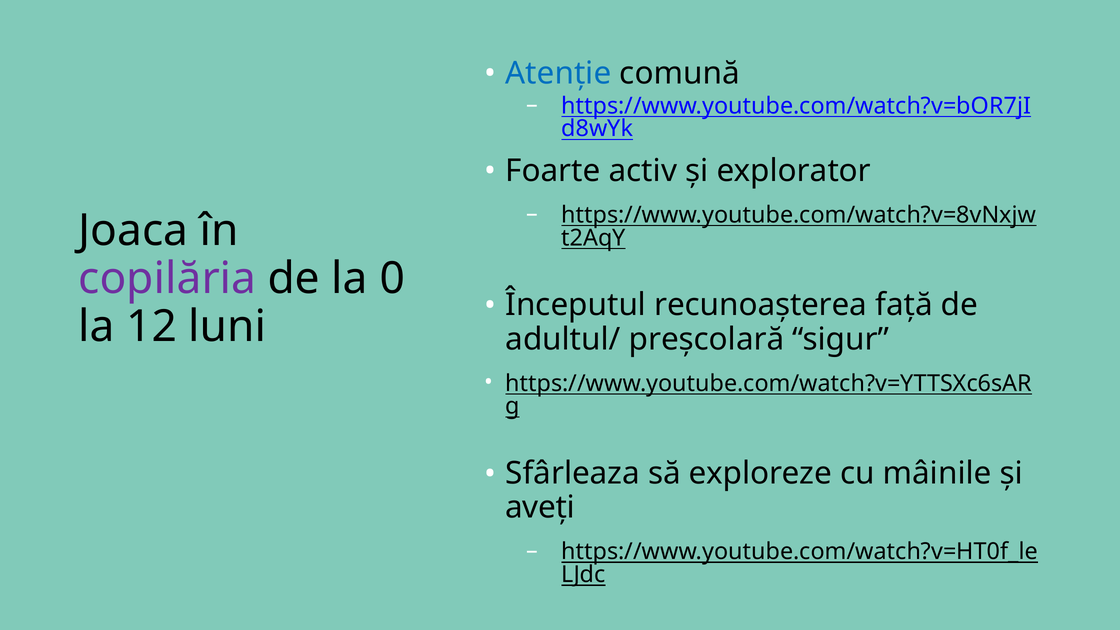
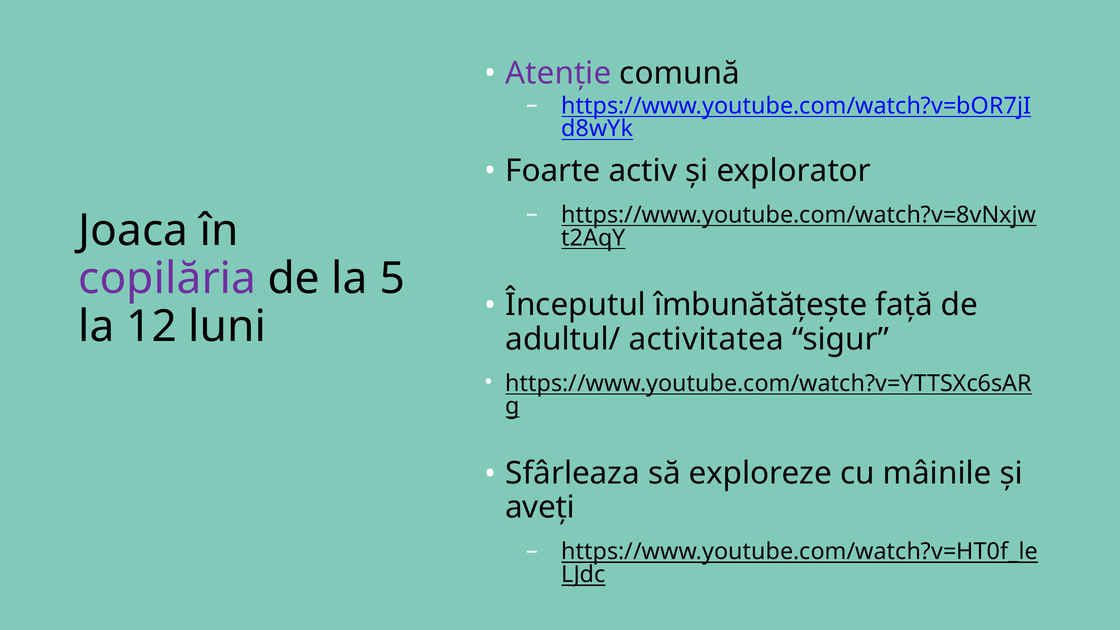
Atenție colour: blue -> purple
0: 0 -> 5
recunoașterea: recunoașterea -> îmbunătățește
preșcolară: preșcolară -> activitatea
